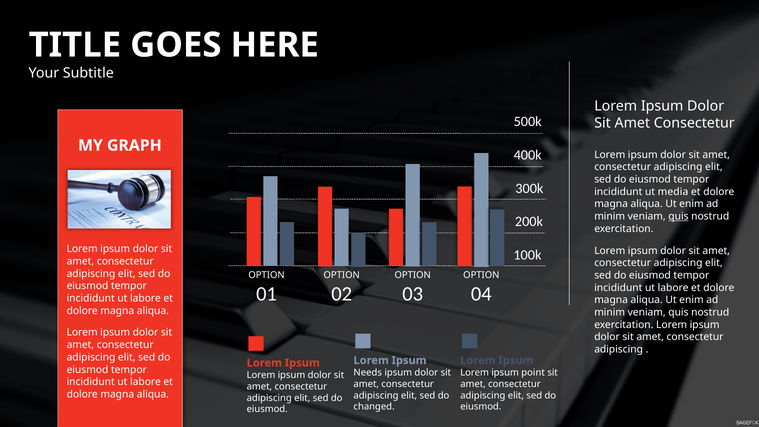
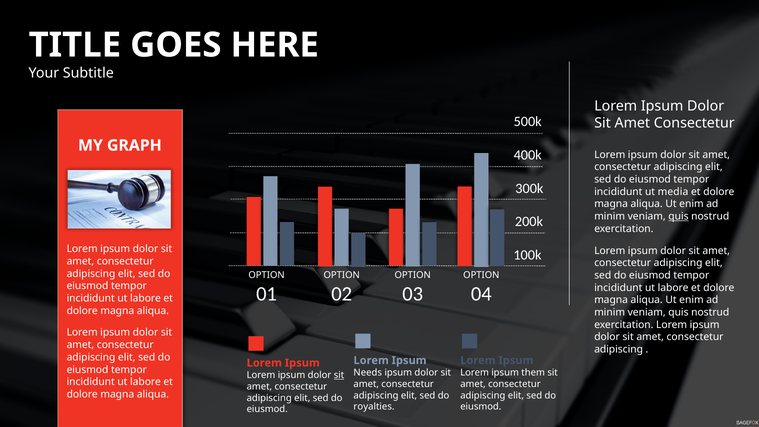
point: point -> them
sit at (339, 375) underline: none -> present
changed: changed -> royalties
